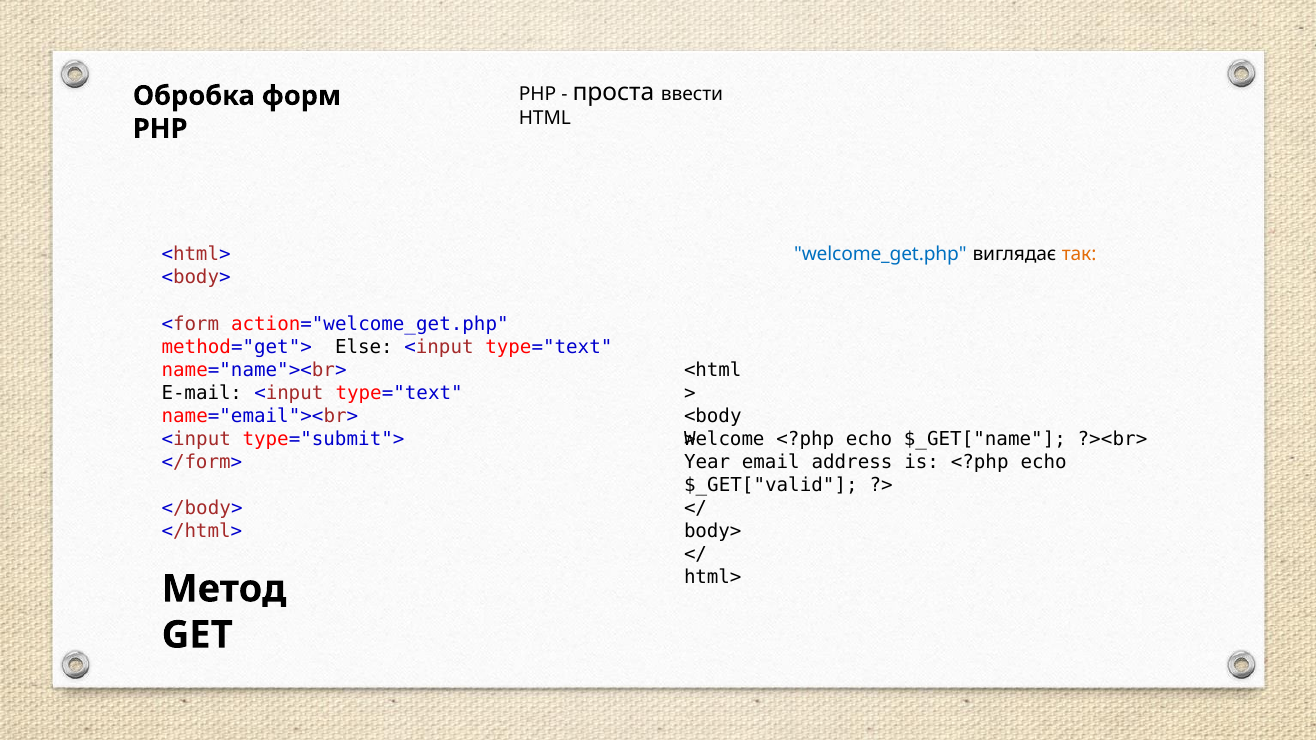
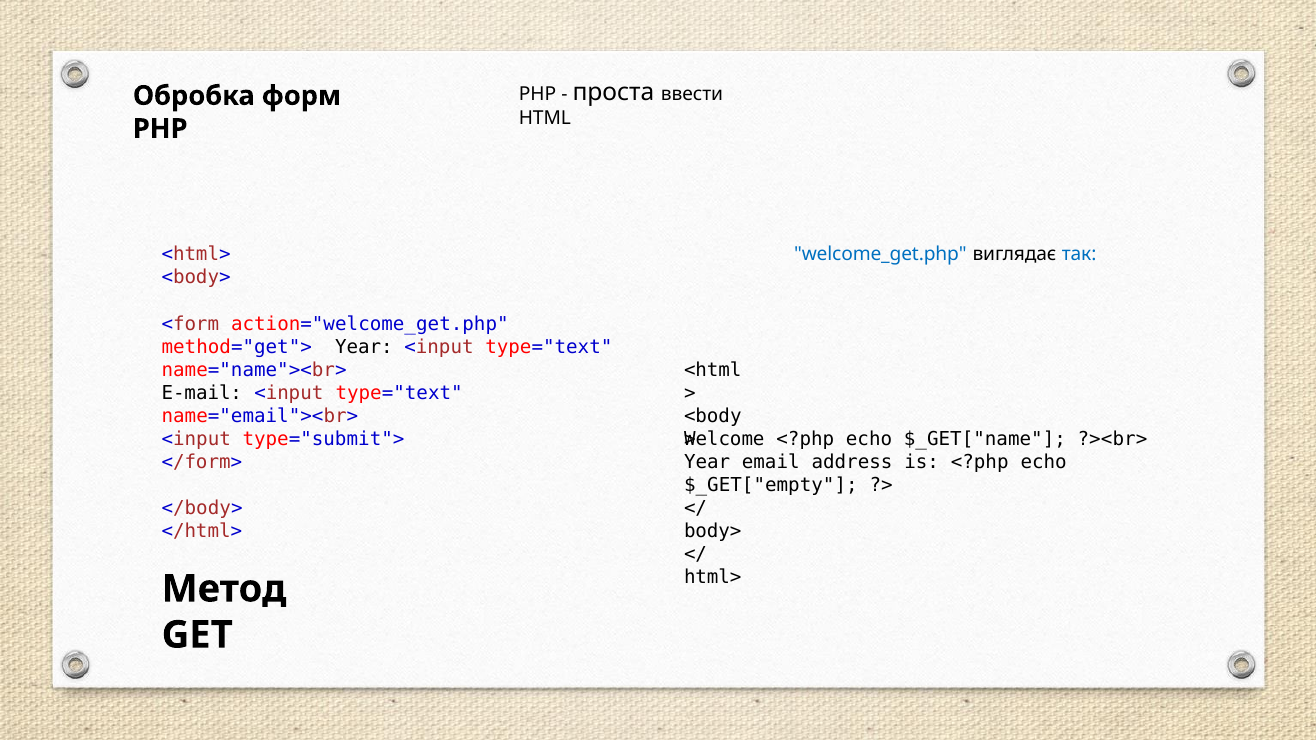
так colour: orange -> blue
method="get"> Else: Else -> Year
$_GET["valid: $_GET["valid -> $_GET["empty
